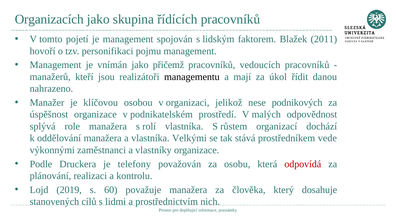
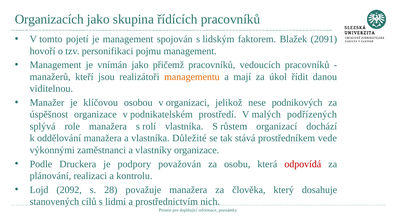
2011: 2011 -> 2091
managementu colour: black -> orange
nahrazeno: nahrazeno -> viditelnou
odpovědnost: odpovědnost -> podřízených
Velkými: Velkými -> Důležité
telefony: telefony -> podpory
2019: 2019 -> 2092
60: 60 -> 28
